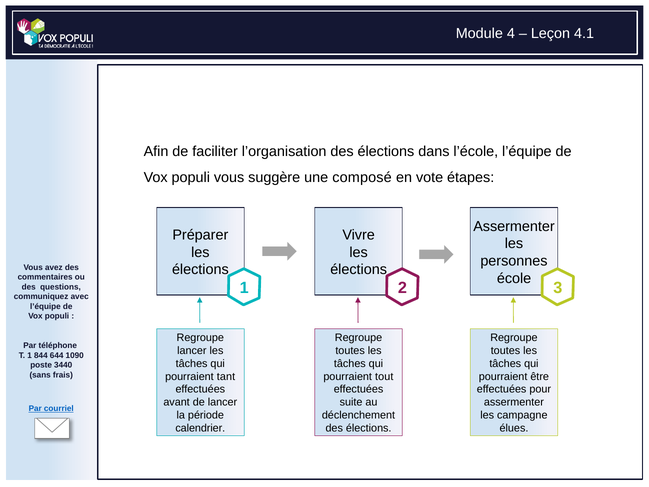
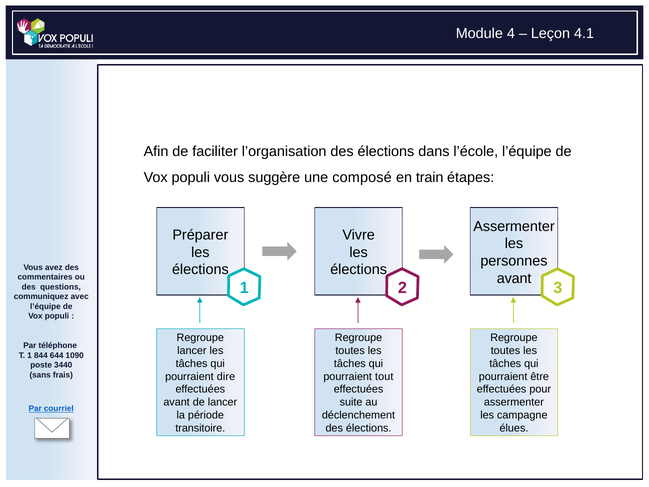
vote: vote -> train
école at (514, 278): école -> avant
tant: tant -> dire
calendrier: calendrier -> transitoire
